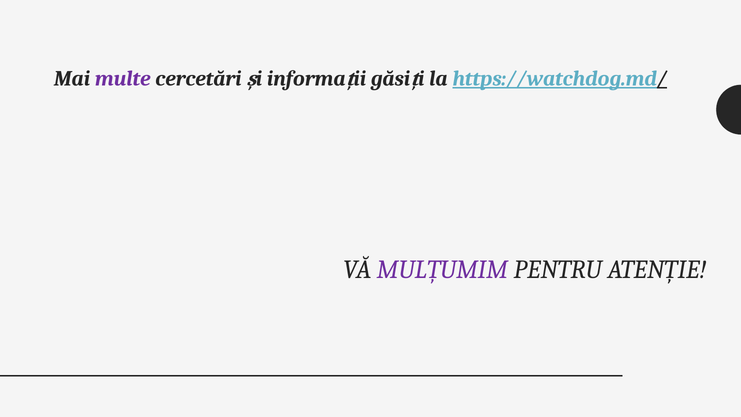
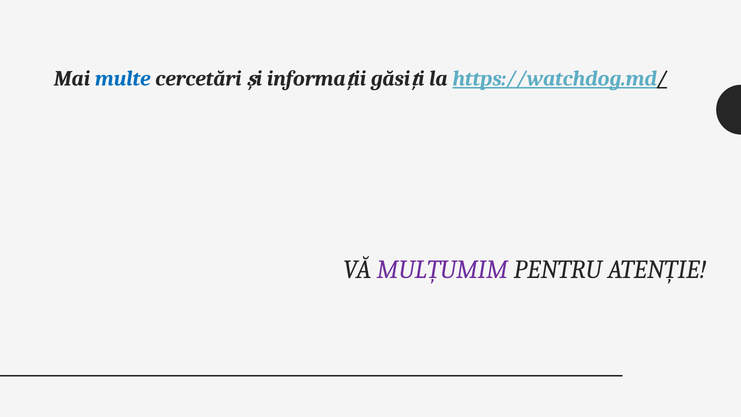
multe colour: purple -> blue
